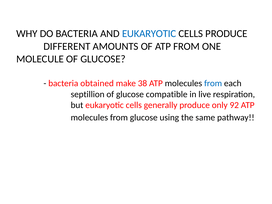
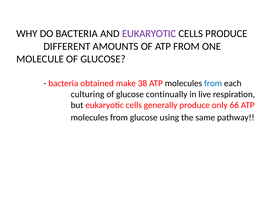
EUKARYOTIC at (149, 34) colour: blue -> purple
septillion: septillion -> culturing
compatible: compatible -> continually
92: 92 -> 66
